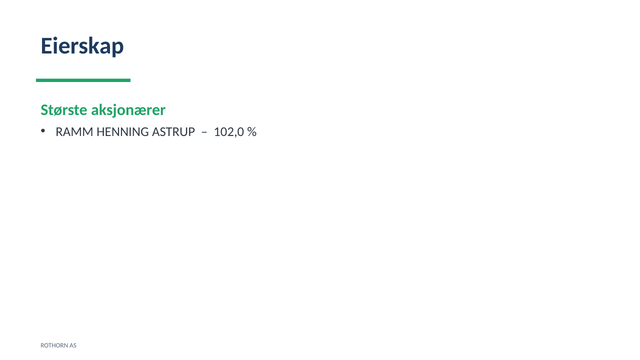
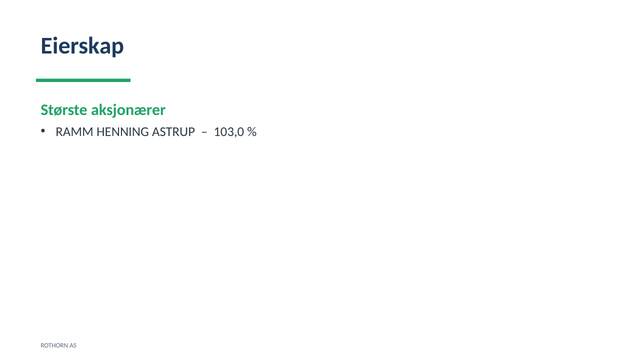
102,0: 102,0 -> 103,0
